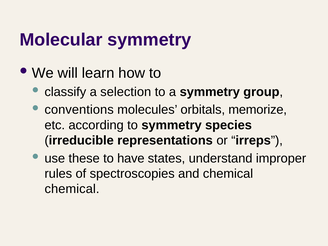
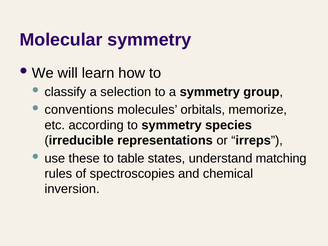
have: have -> table
improper: improper -> matching
chemical at (72, 189): chemical -> inversion
